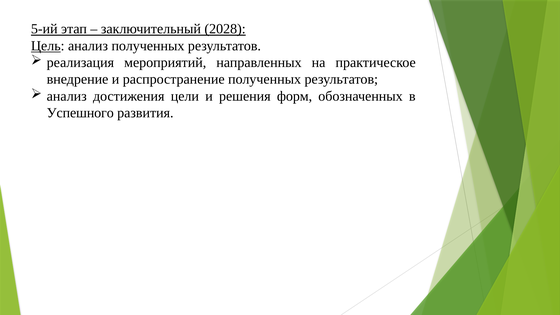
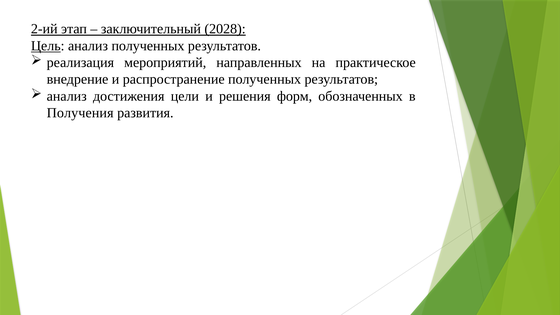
5-ий: 5-ий -> 2-ий
Успешного: Успешного -> Получения
